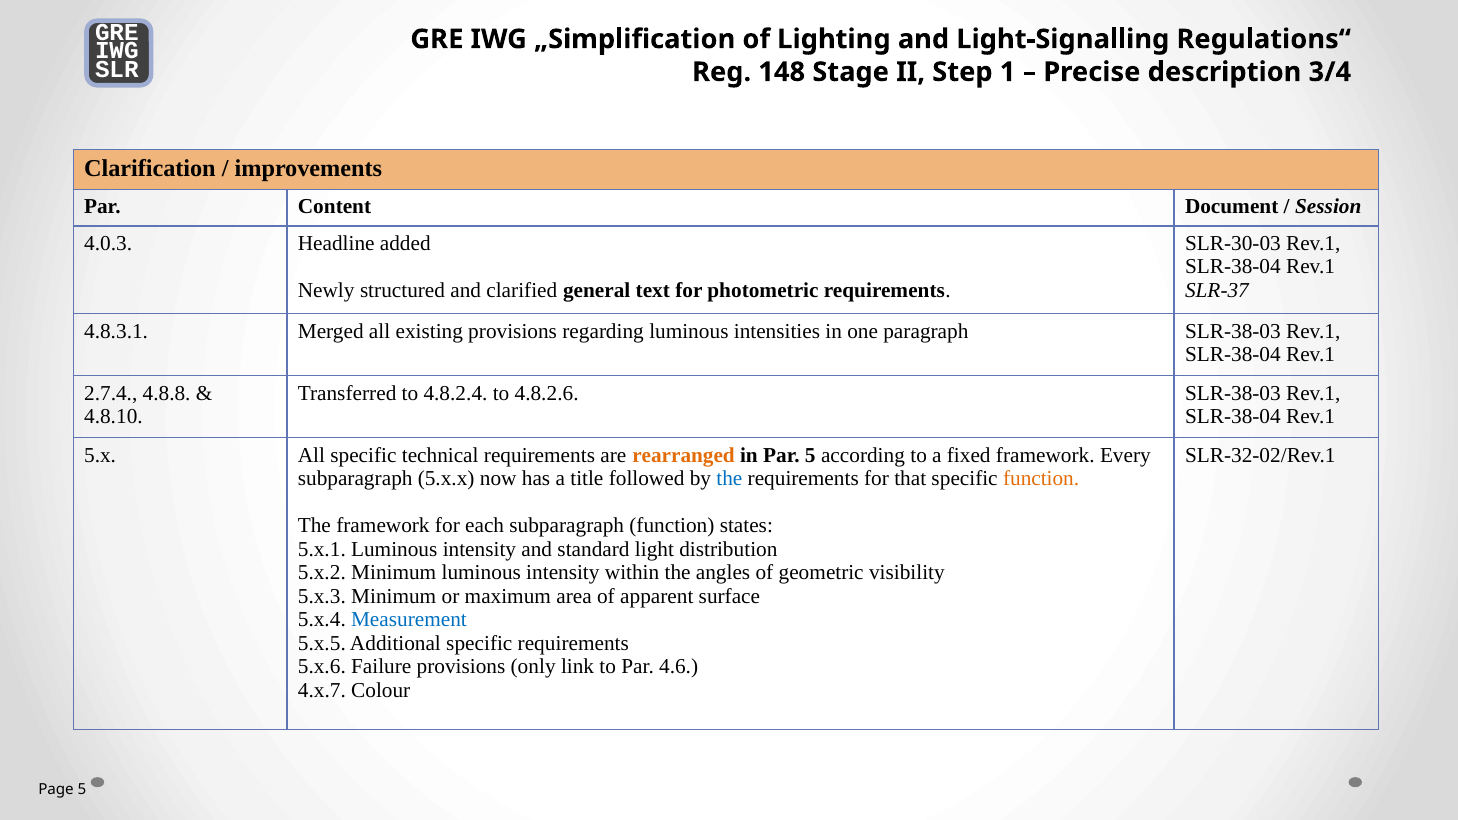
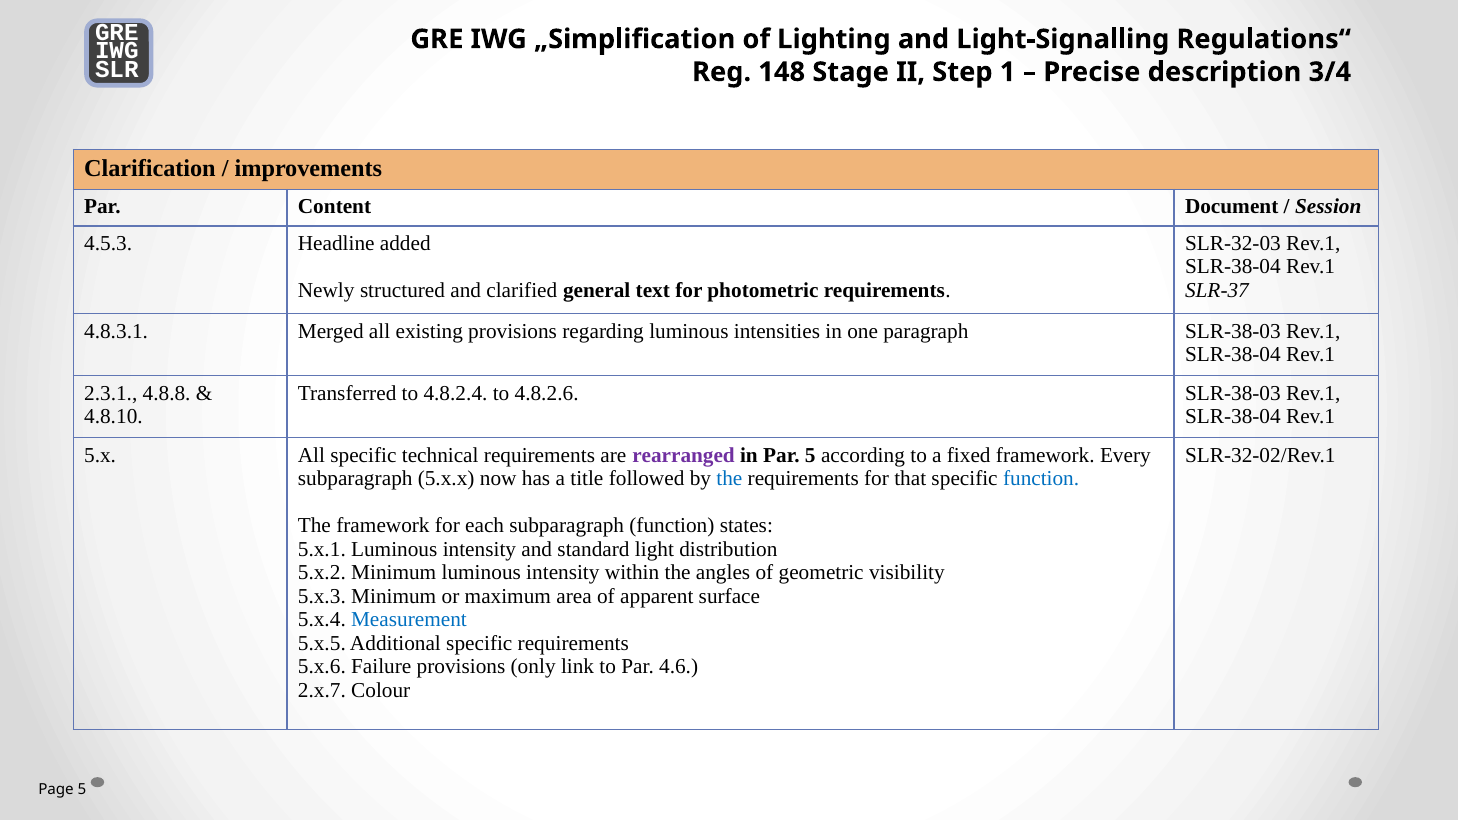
4.0.3: 4.0.3 -> 4.5.3
SLR-30-03: SLR-30-03 -> SLR-32-03
2.7.4: 2.7.4 -> 2.3.1
rearranged colour: orange -> purple
function at (1041, 479) colour: orange -> blue
4.x.7: 4.x.7 -> 2.x.7
